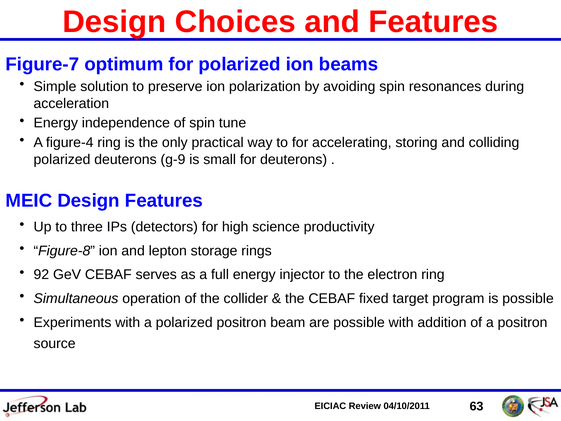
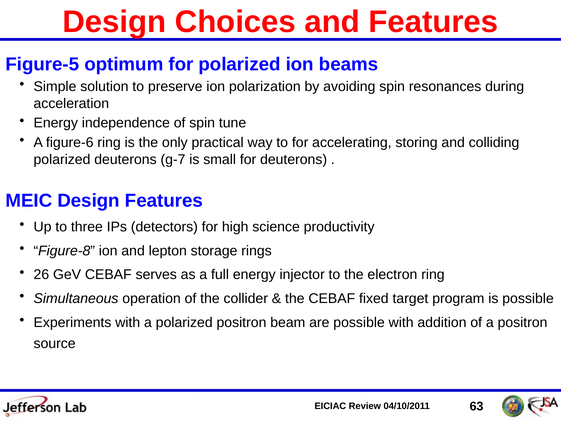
Figure-7: Figure-7 -> Figure-5
figure-4: figure-4 -> figure-6
g-9: g-9 -> g-7
92: 92 -> 26
